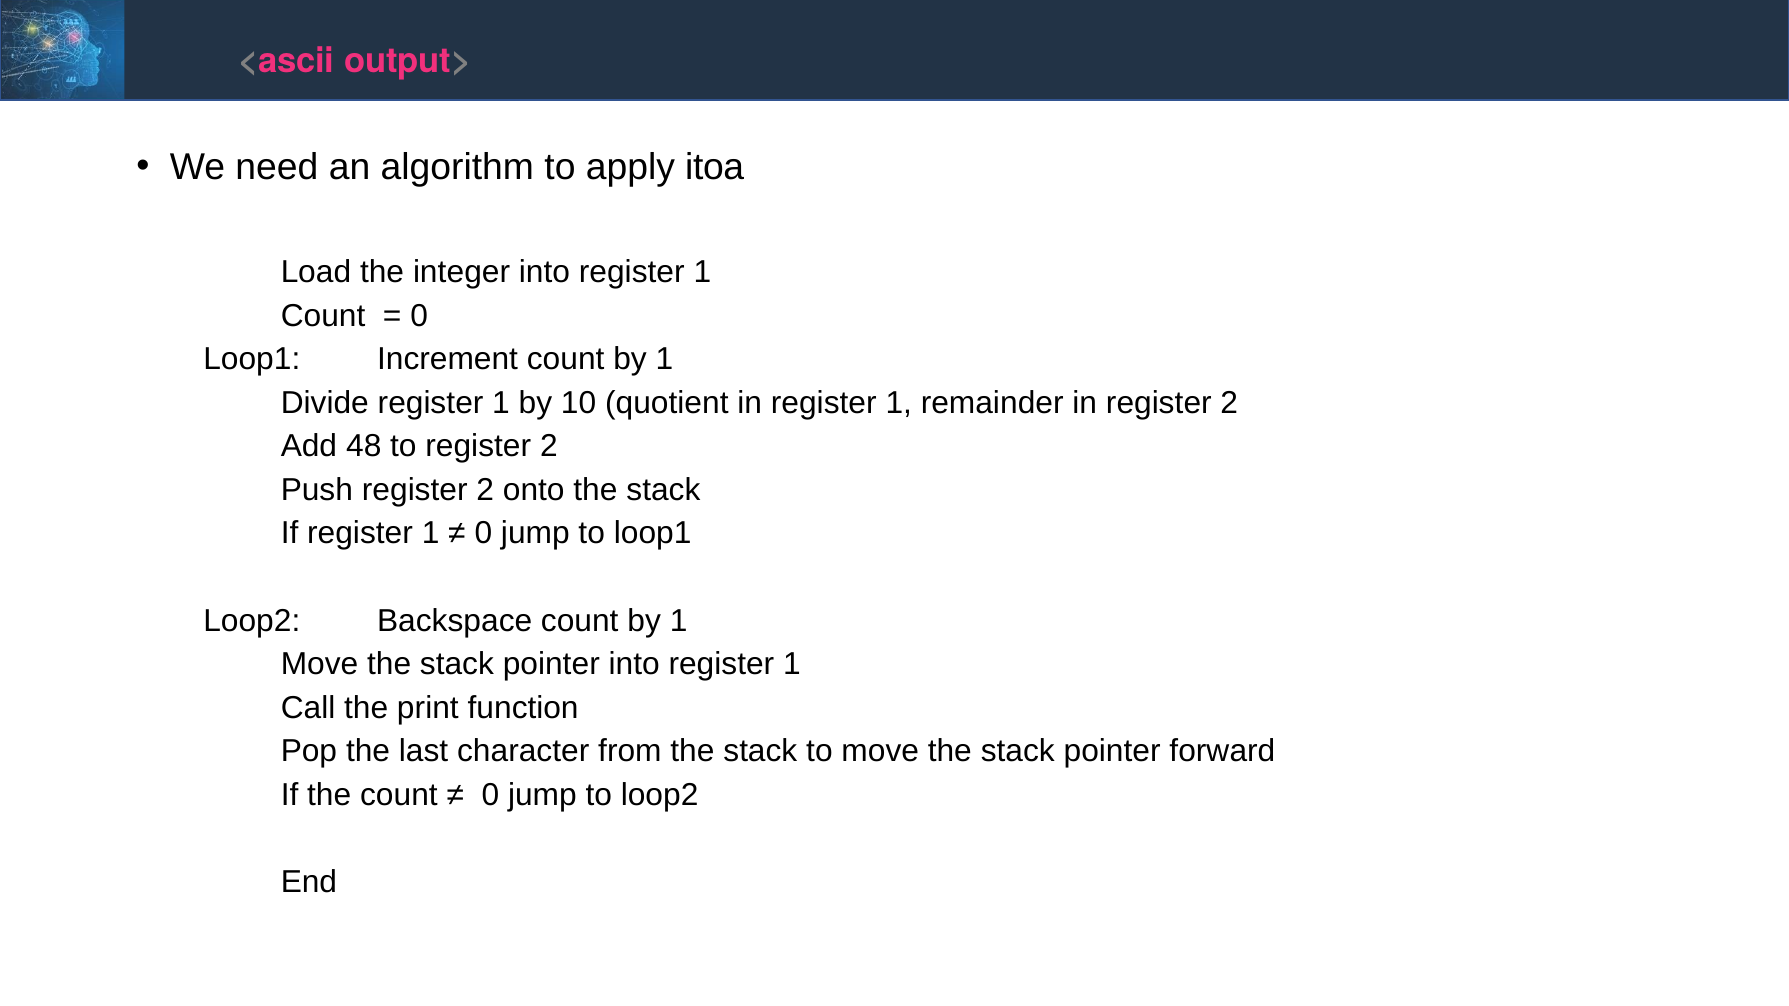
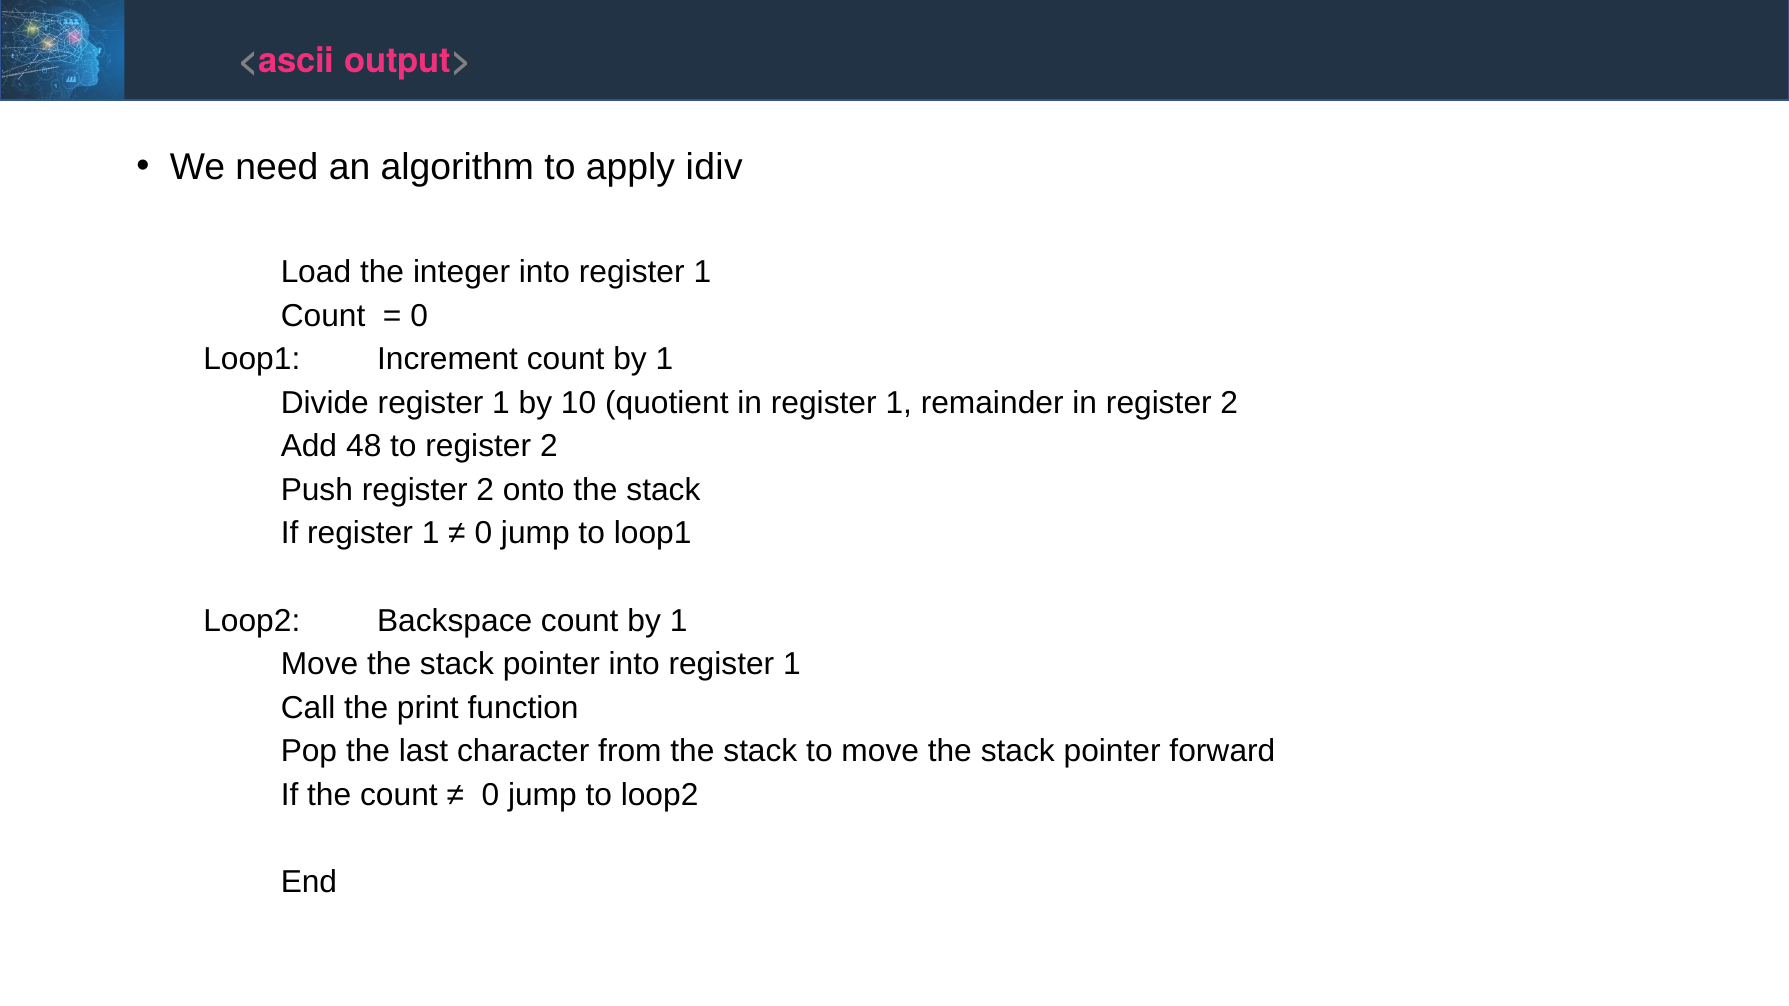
itoa: itoa -> idiv
